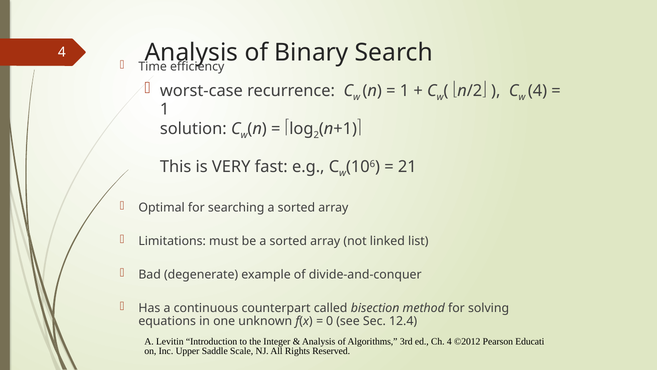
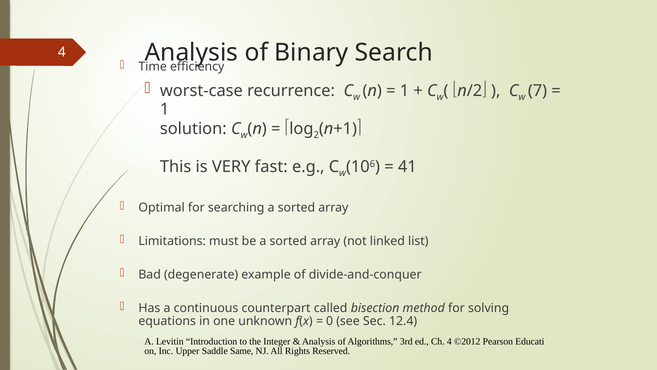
4 at (537, 91): 4 -> 7
21: 21 -> 41
Scale: Scale -> Same
